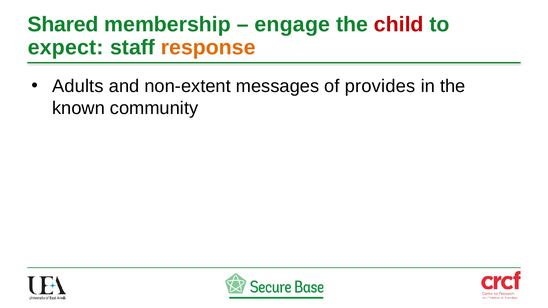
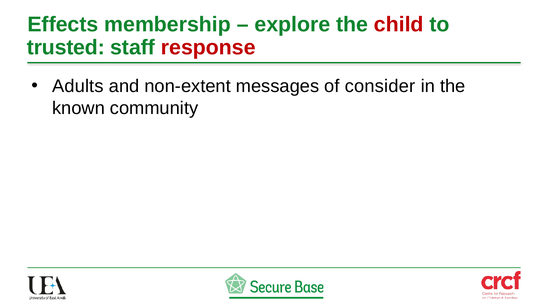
Shared: Shared -> Effects
engage: engage -> explore
expect: expect -> trusted
response colour: orange -> red
provides: provides -> consider
